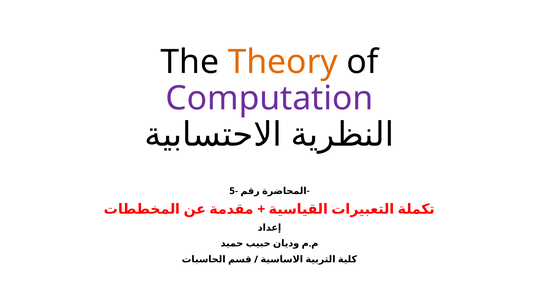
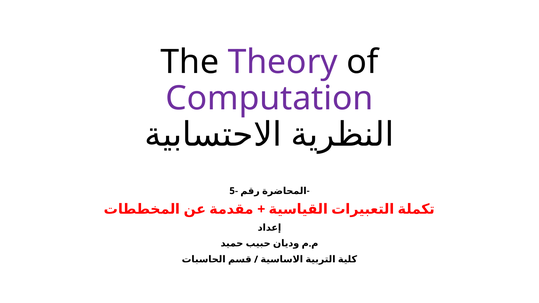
Theory colour: orange -> purple
